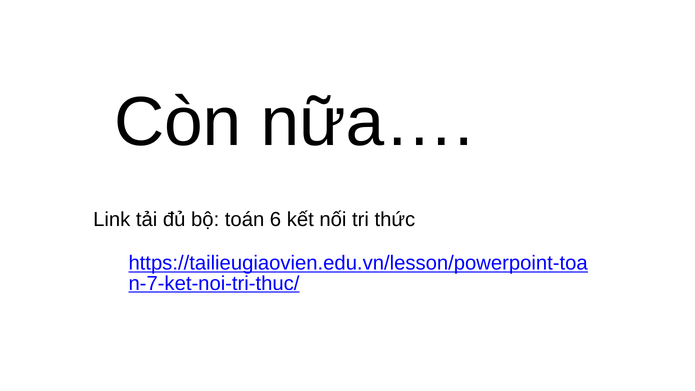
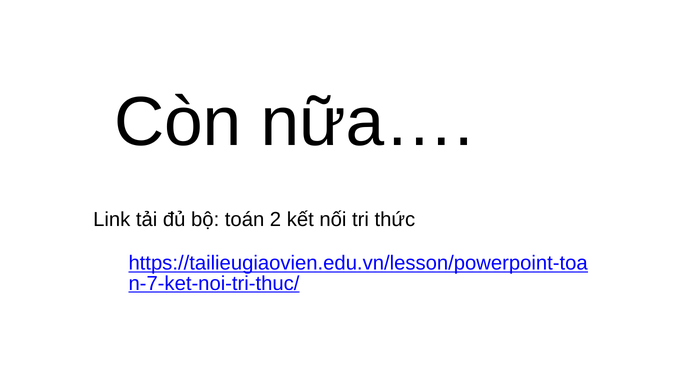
6: 6 -> 2
